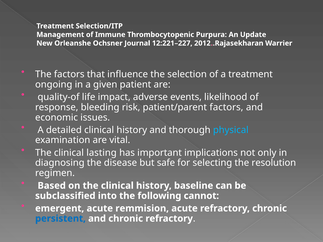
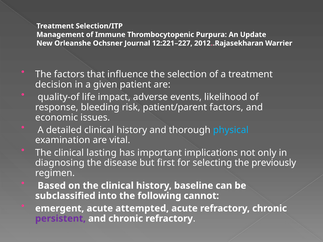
ongoing: ongoing -> decision
safe: safe -> ﬁrst
resolution: resolution -> previously
remmision: remmision -> attempted
persistent colour: blue -> purple
